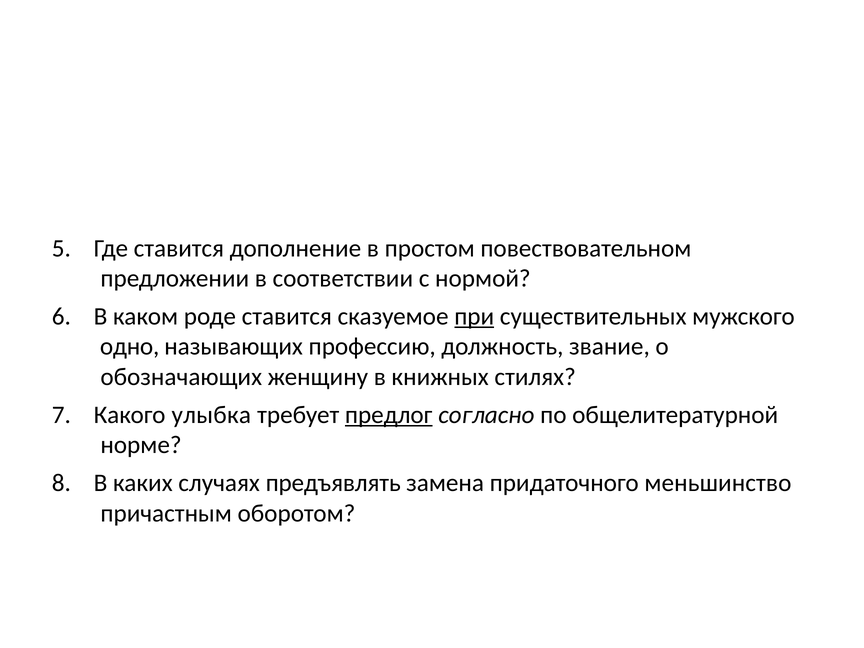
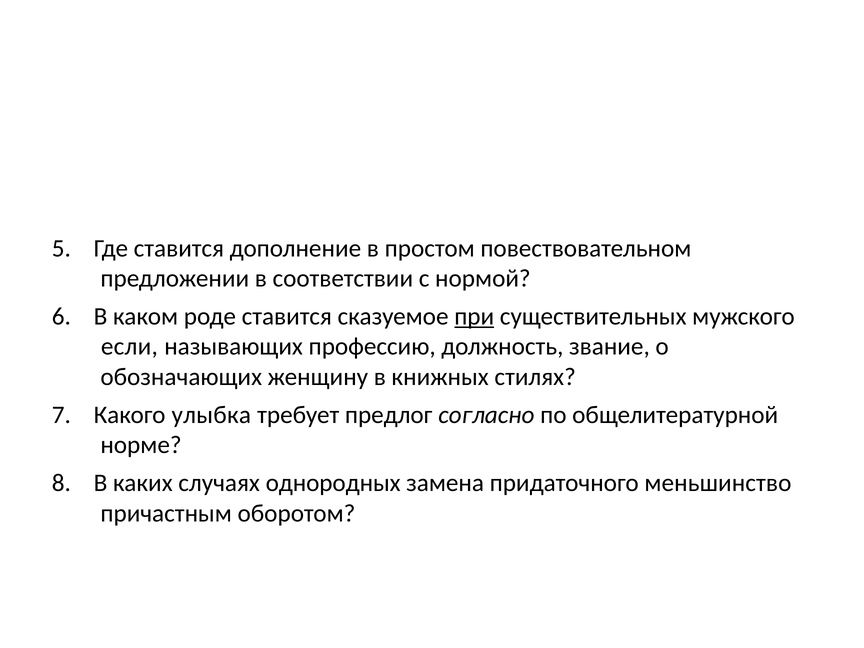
одно: одно -> если
предлог underline: present -> none
предъявлять: предъявлять -> однородных
